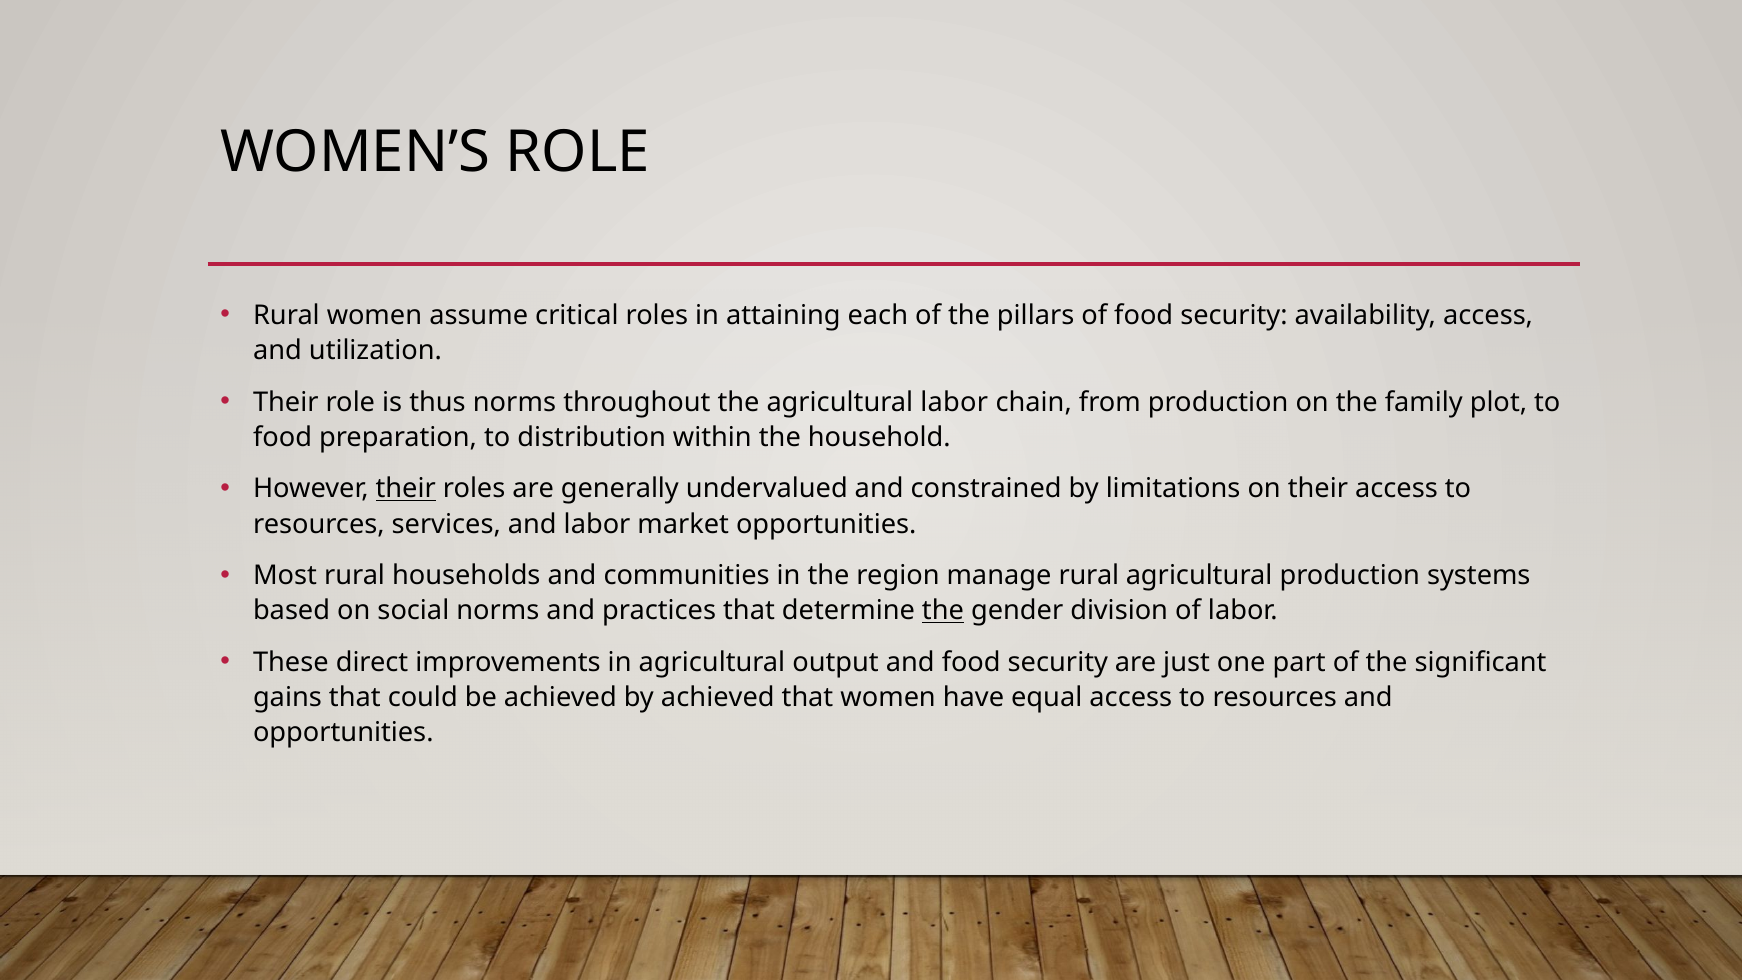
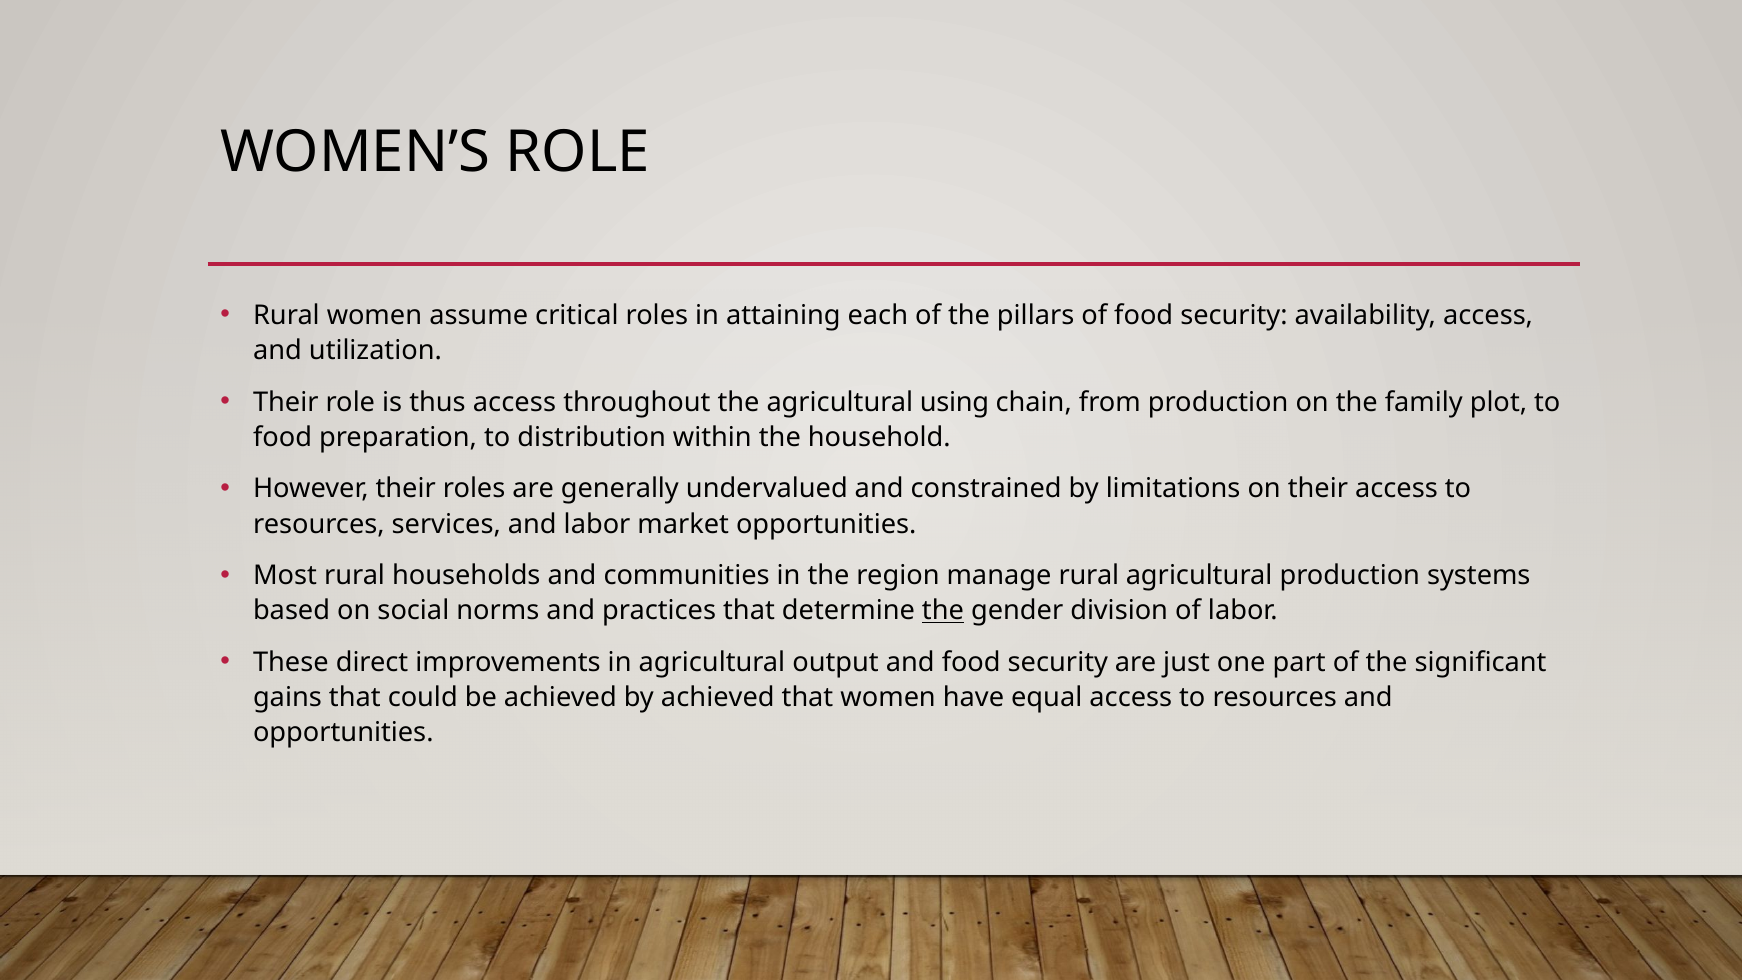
thus norms: norms -> access
agricultural labor: labor -> using
their at (406, 489) underline: present -> none
